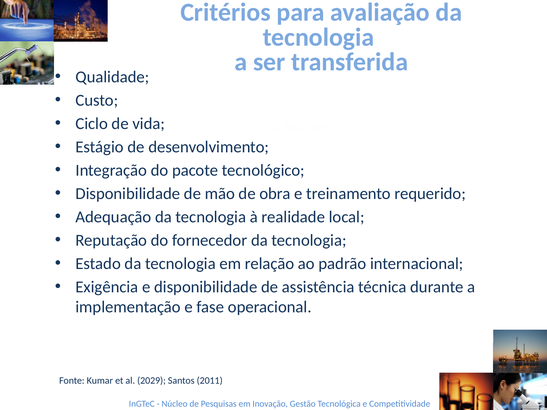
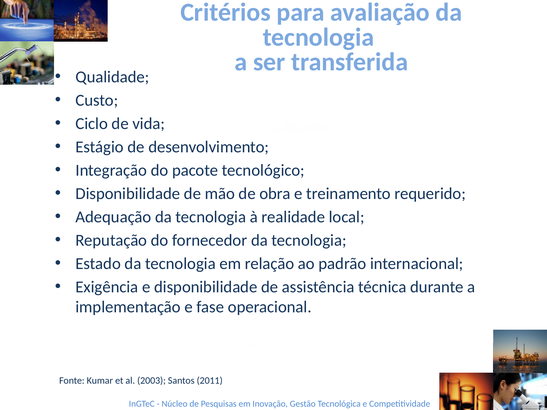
2029: 2029 -> 2003
